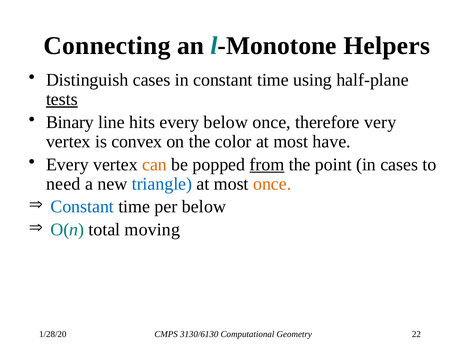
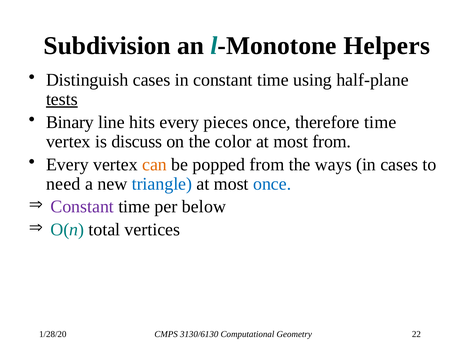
Connecting: Connecting -> Subdivision
every below: below -> pieces
therefore very: very -> time
convex: convex -> discuss
most have: have -> from
from at (267, 164) underline: present -> none
point: point -> ways
once at (272, 184) colour: orange -> blue
Constant at (82, 207) colour: blue -> purple
moving: moving -> vertices
